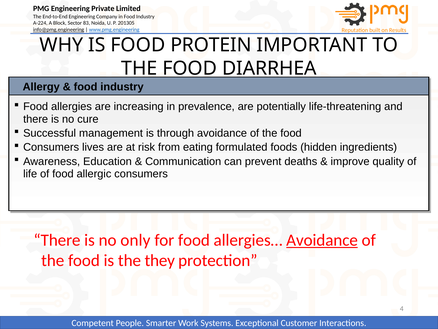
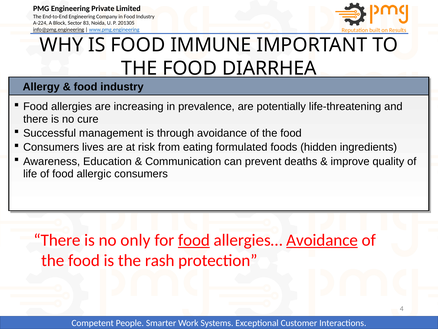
PROTEIN: PROTEIN -> IMMUNE
food at (194, 240) underline: none -> present
they: they -> rash
